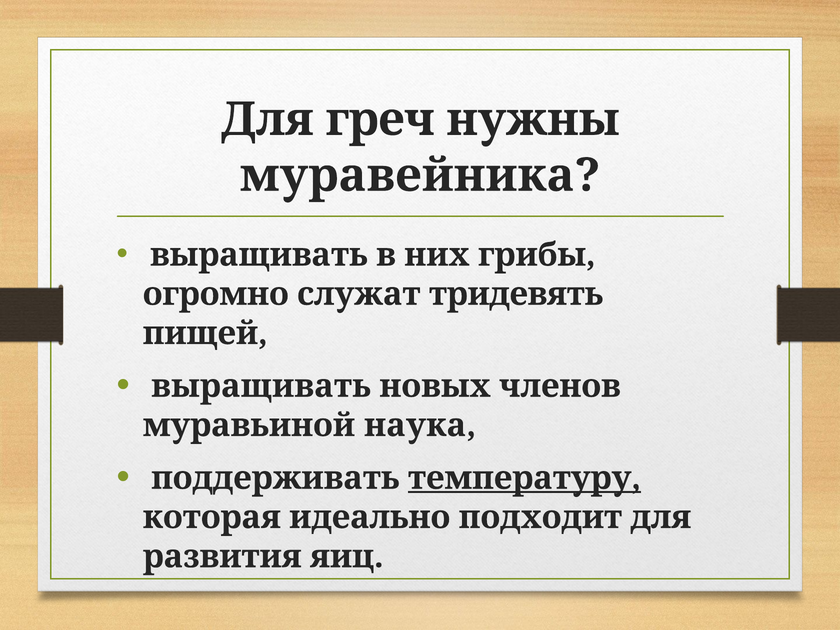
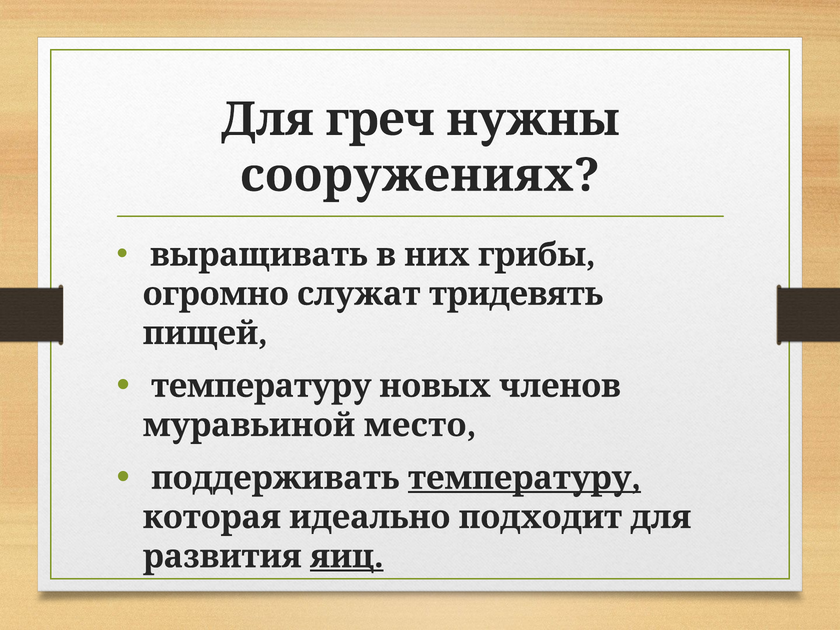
муравейника: муравейника -> сооружениях
выращивать at (261, 386): выращивать -> температуру
наука: наука -> место
яиц underline: none -> present
